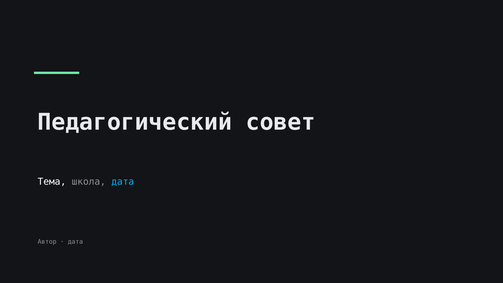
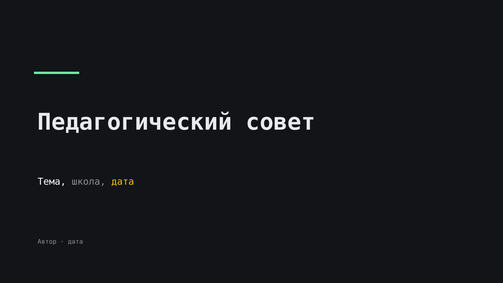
дата at (123, 182) colour: light blue -> yellow
